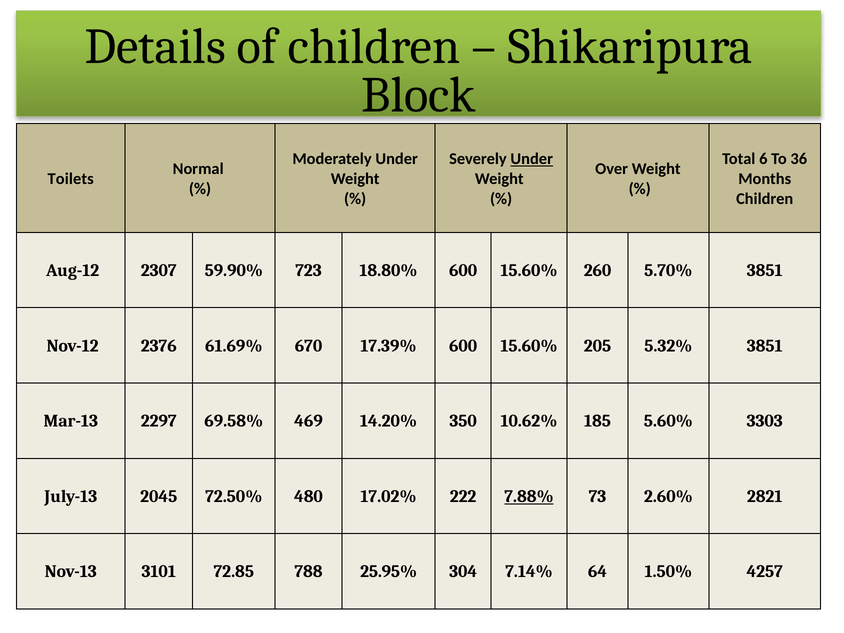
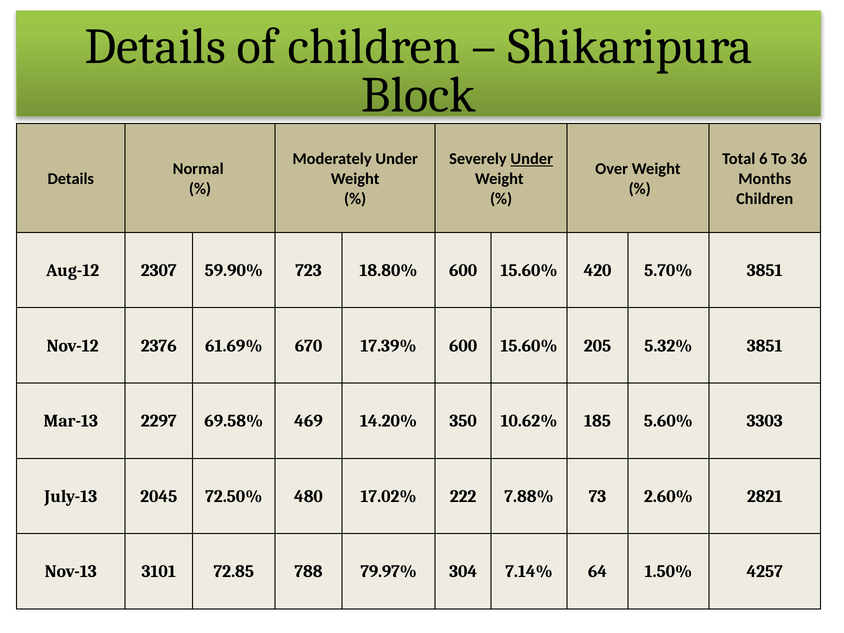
Toilets at (71, 179): Toilets -> Details
260: 260 -> 420
7.88% underline: present -> none
25.95%: 25.95% -> 79.97%
